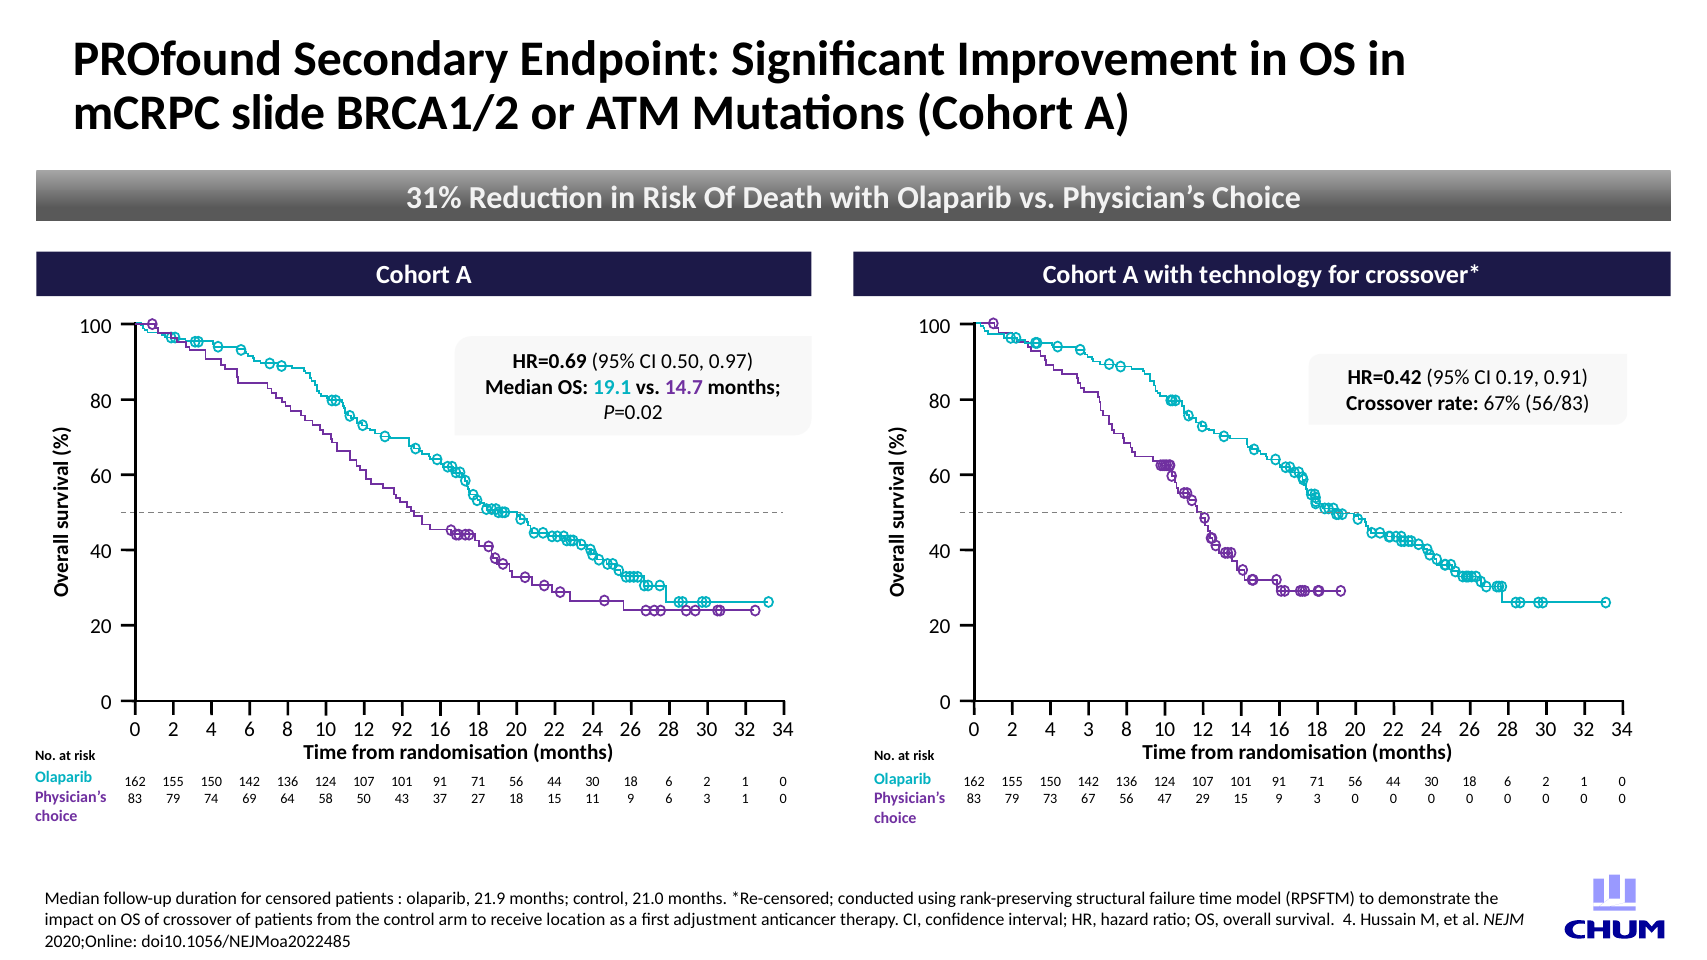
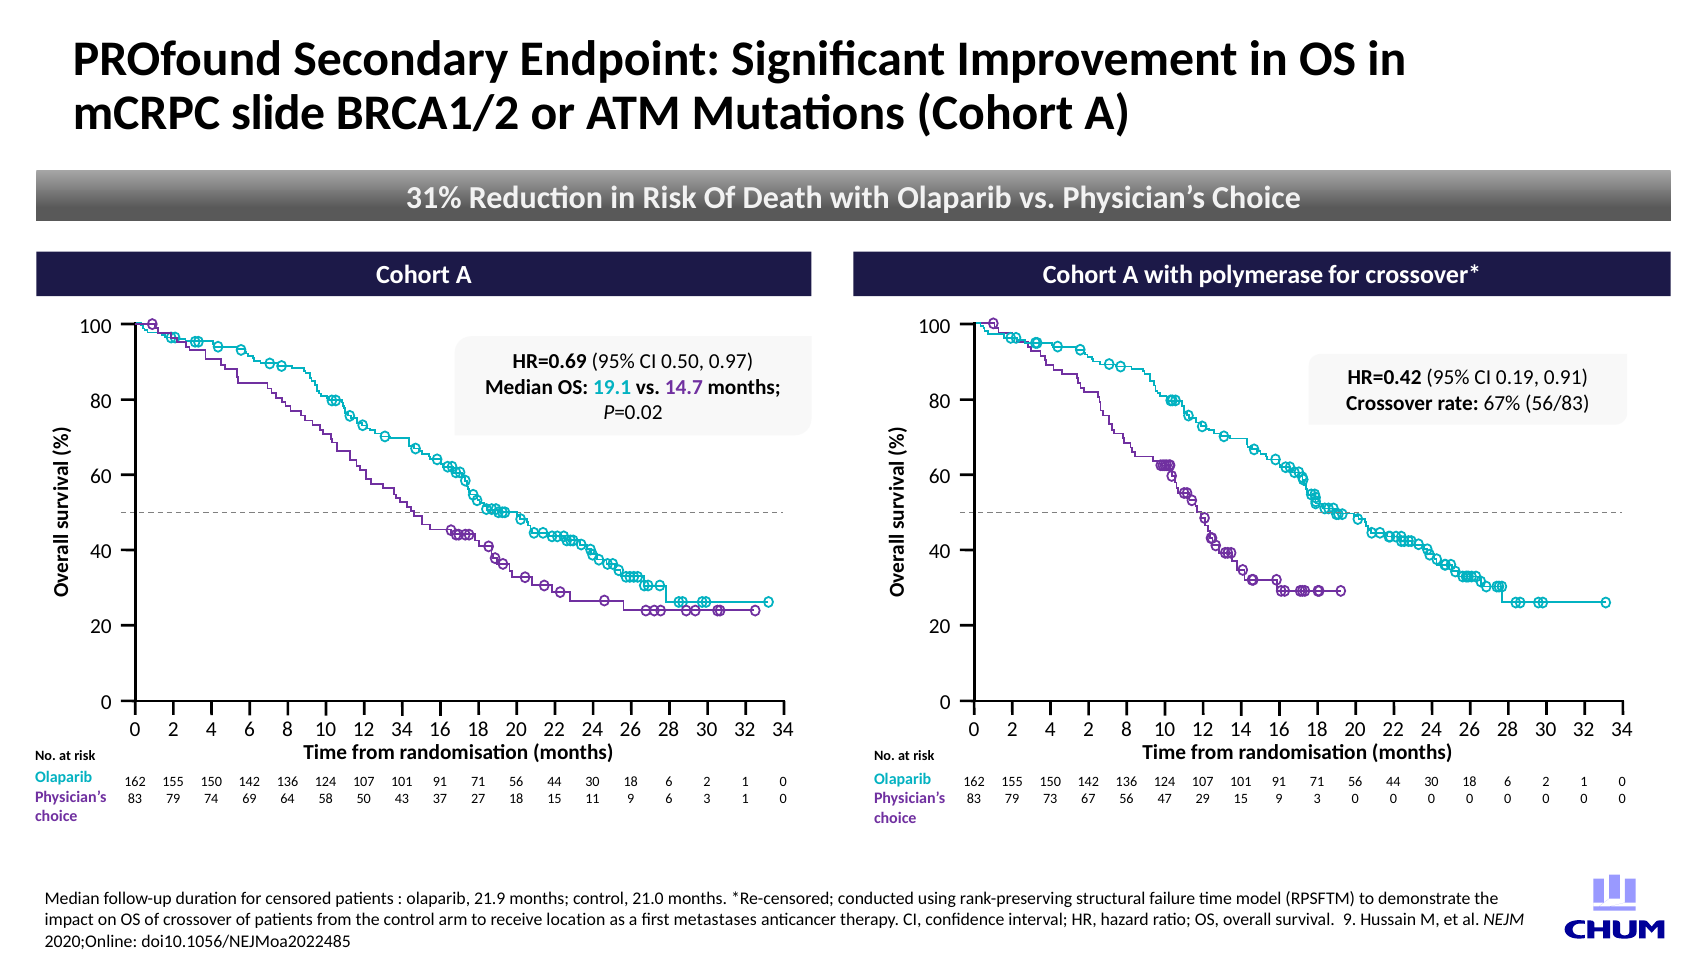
technology: technology -> polymerase
12 92: 92 -> 34
4 3: 3 -> 2
adjustment: adjustment -> metastases
survival 4: 4 -> 9
